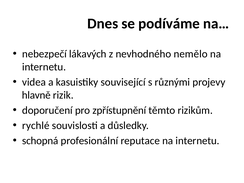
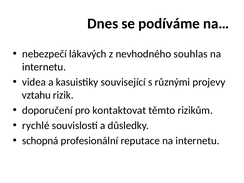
nemělo: nemělo -> souhlas
hlavně: hlavně -> vztahu
zpřístupnění: zpřístupnění -> kontaktovat
